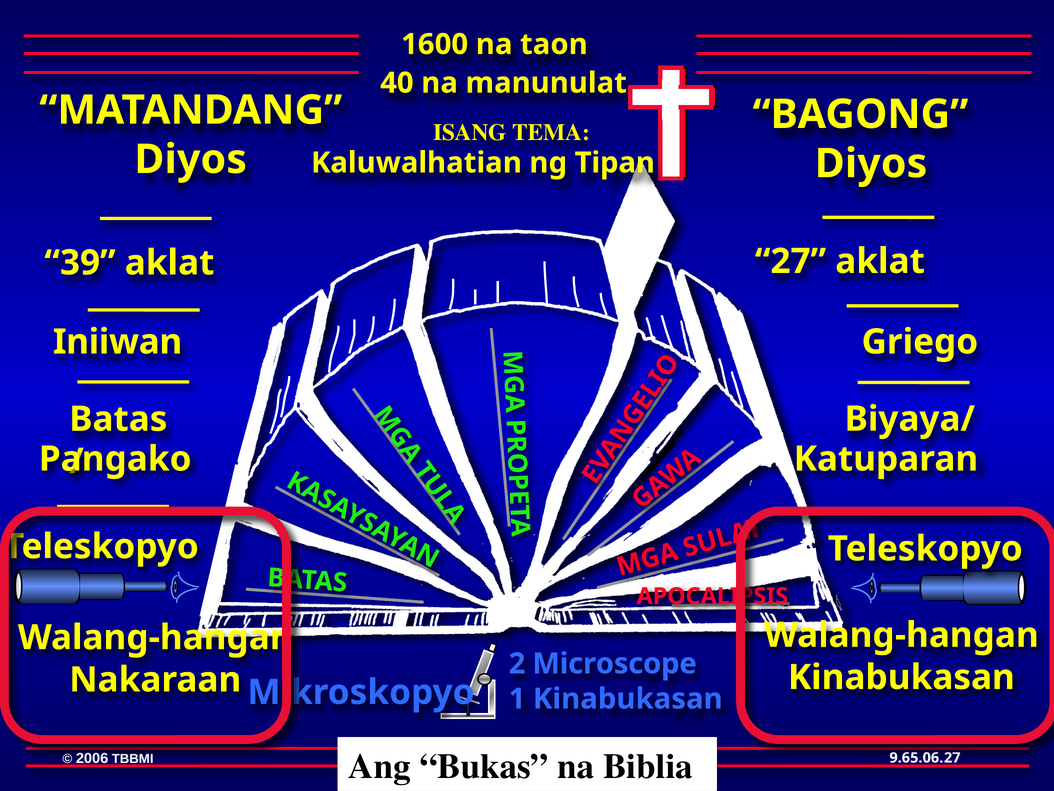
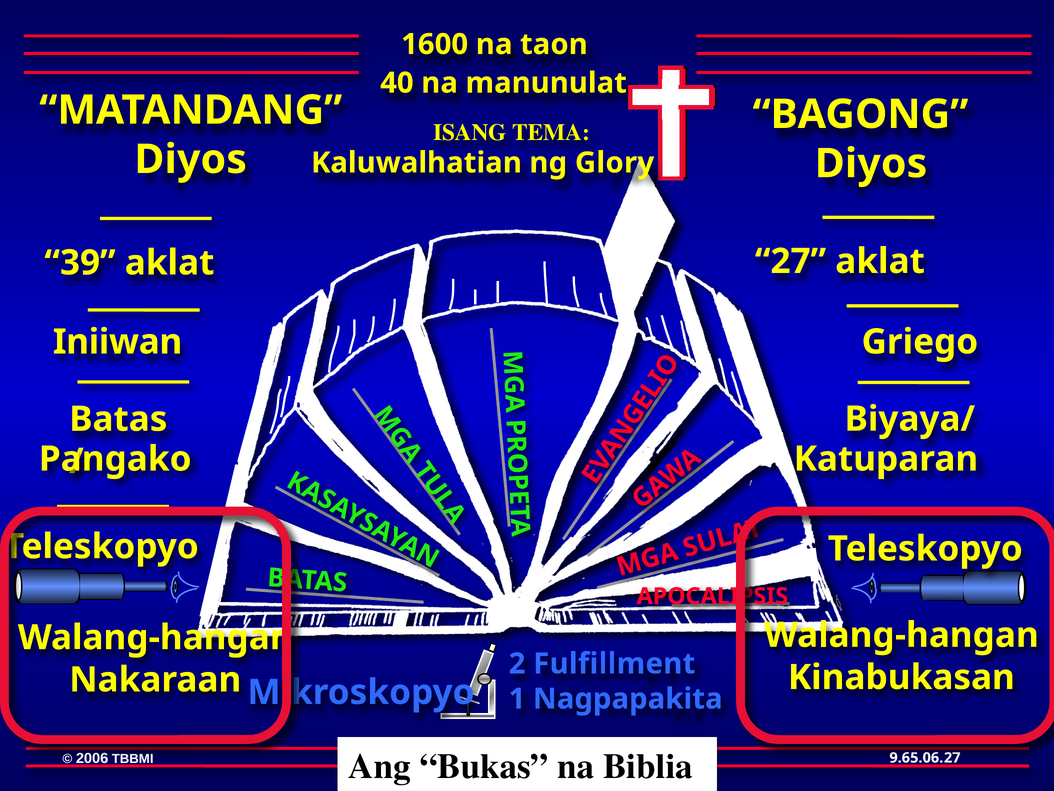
Tipan: Tipan -> Glory
Microscope: Microscope -> Fulfillment
1 Kinabukasan: Kinabukasan -> Nagpapakita
